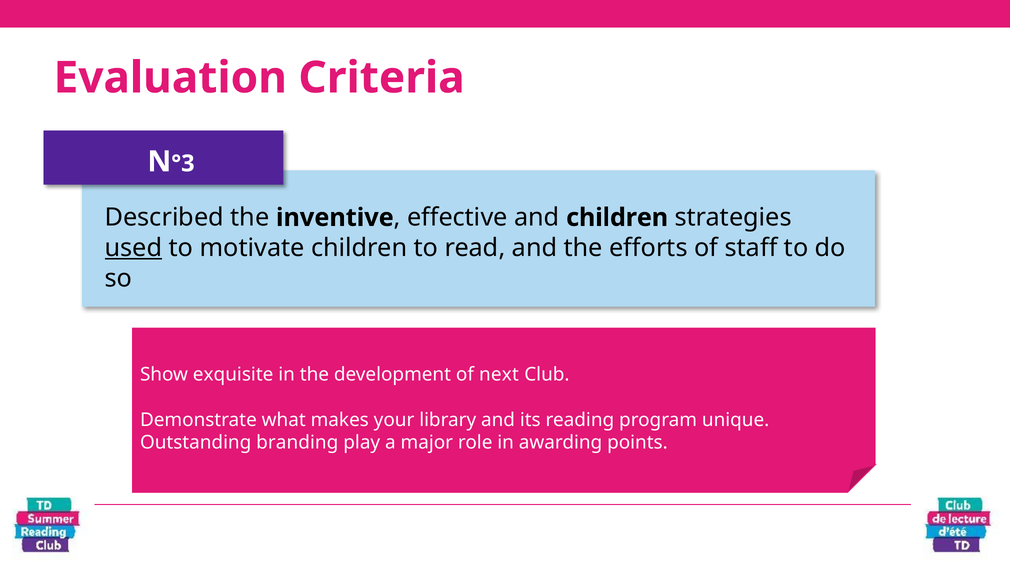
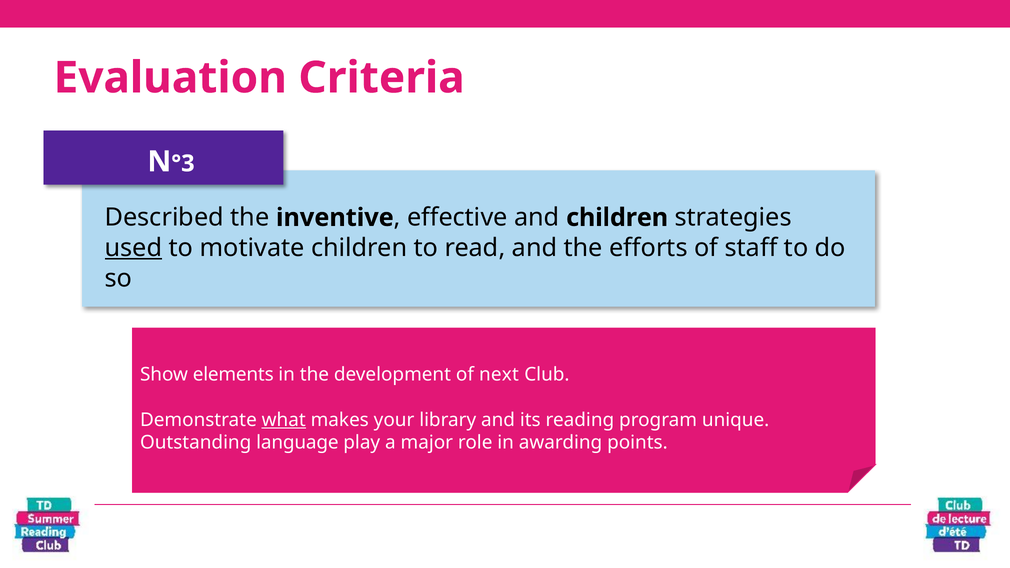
exquisite: exquisite -> elements
what underline: none -> present
branding: branding -> language
